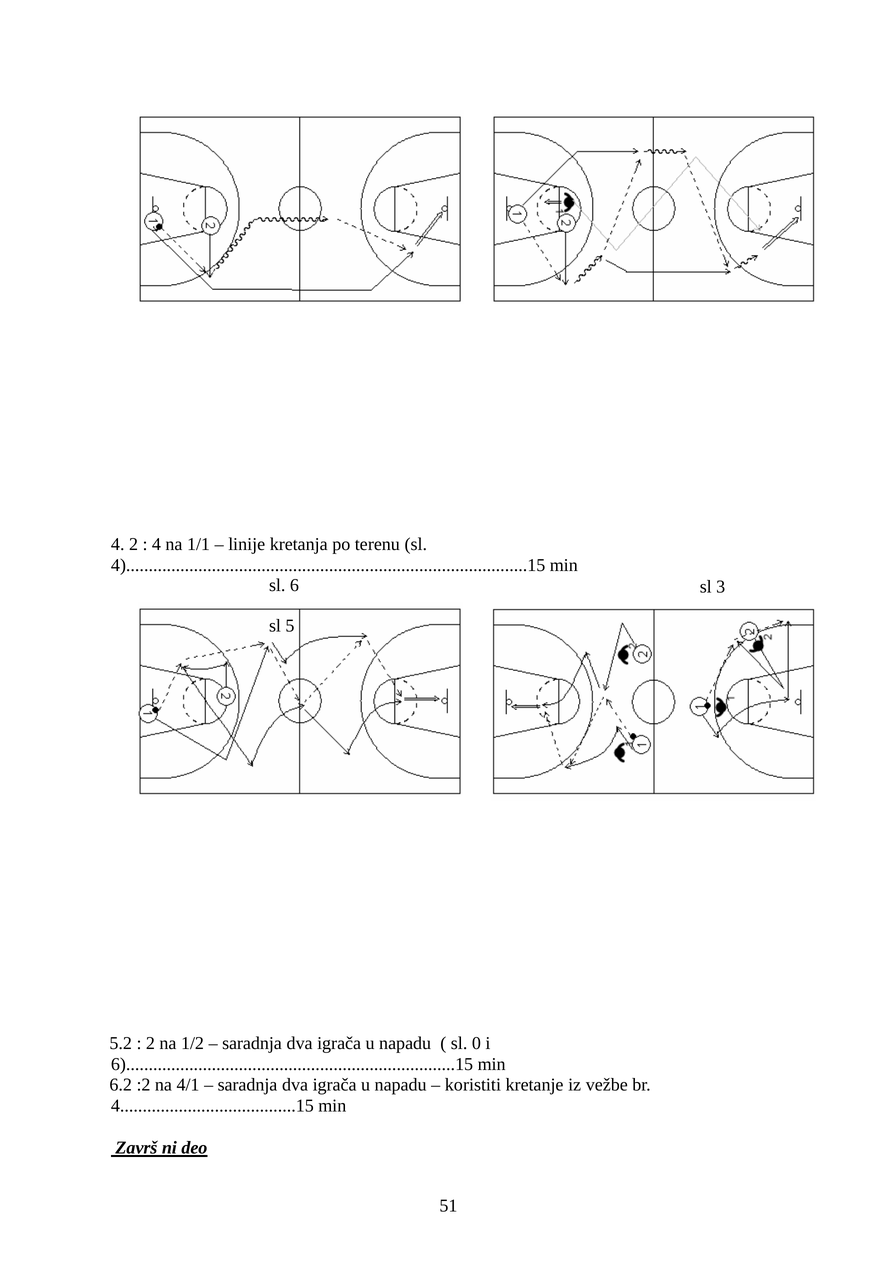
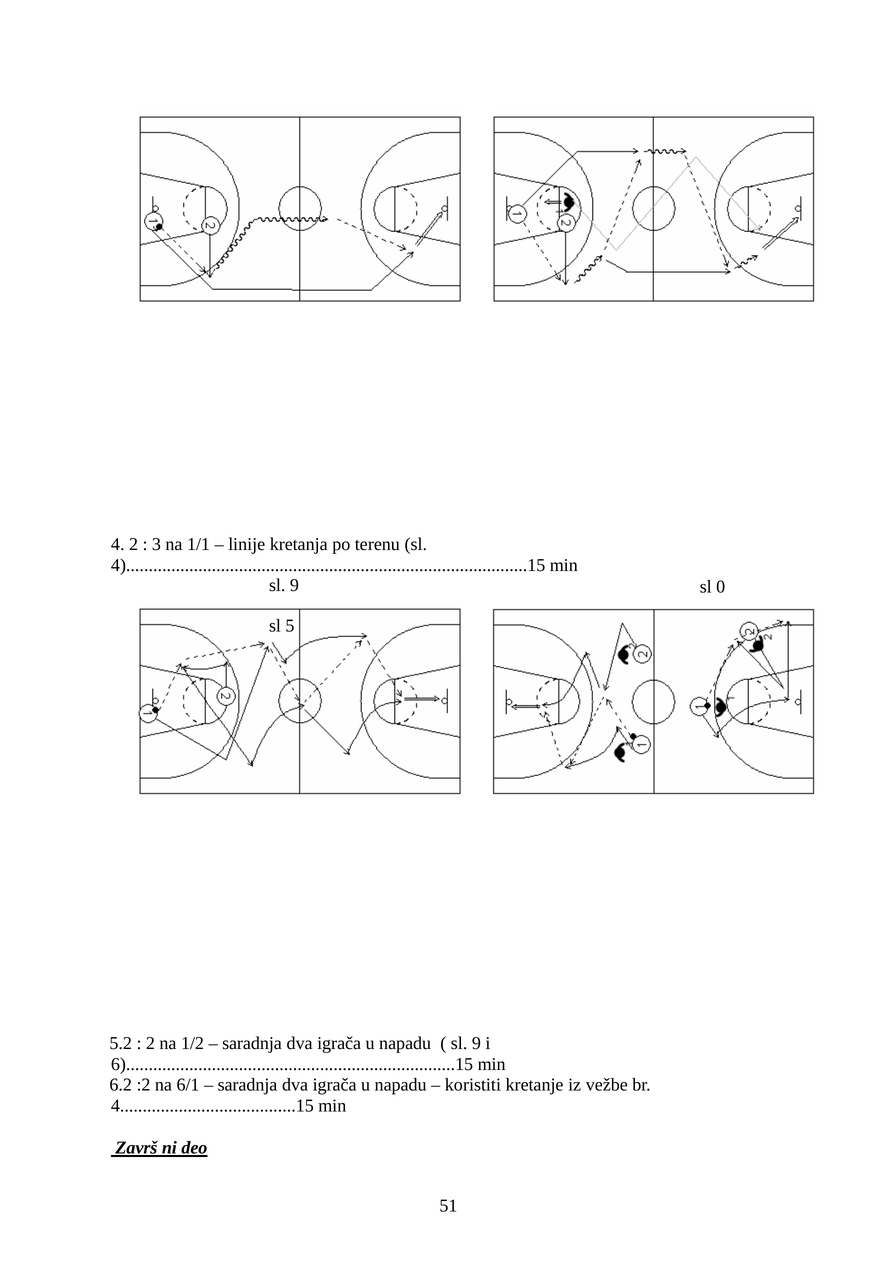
4 at (156, 544): 4 -> 3
6 at (294, 585): 6 -> 9
3: 3 -> 0
0 at (476, 1043): 0 -> 9
4/1: 4/1 -> 6/1
